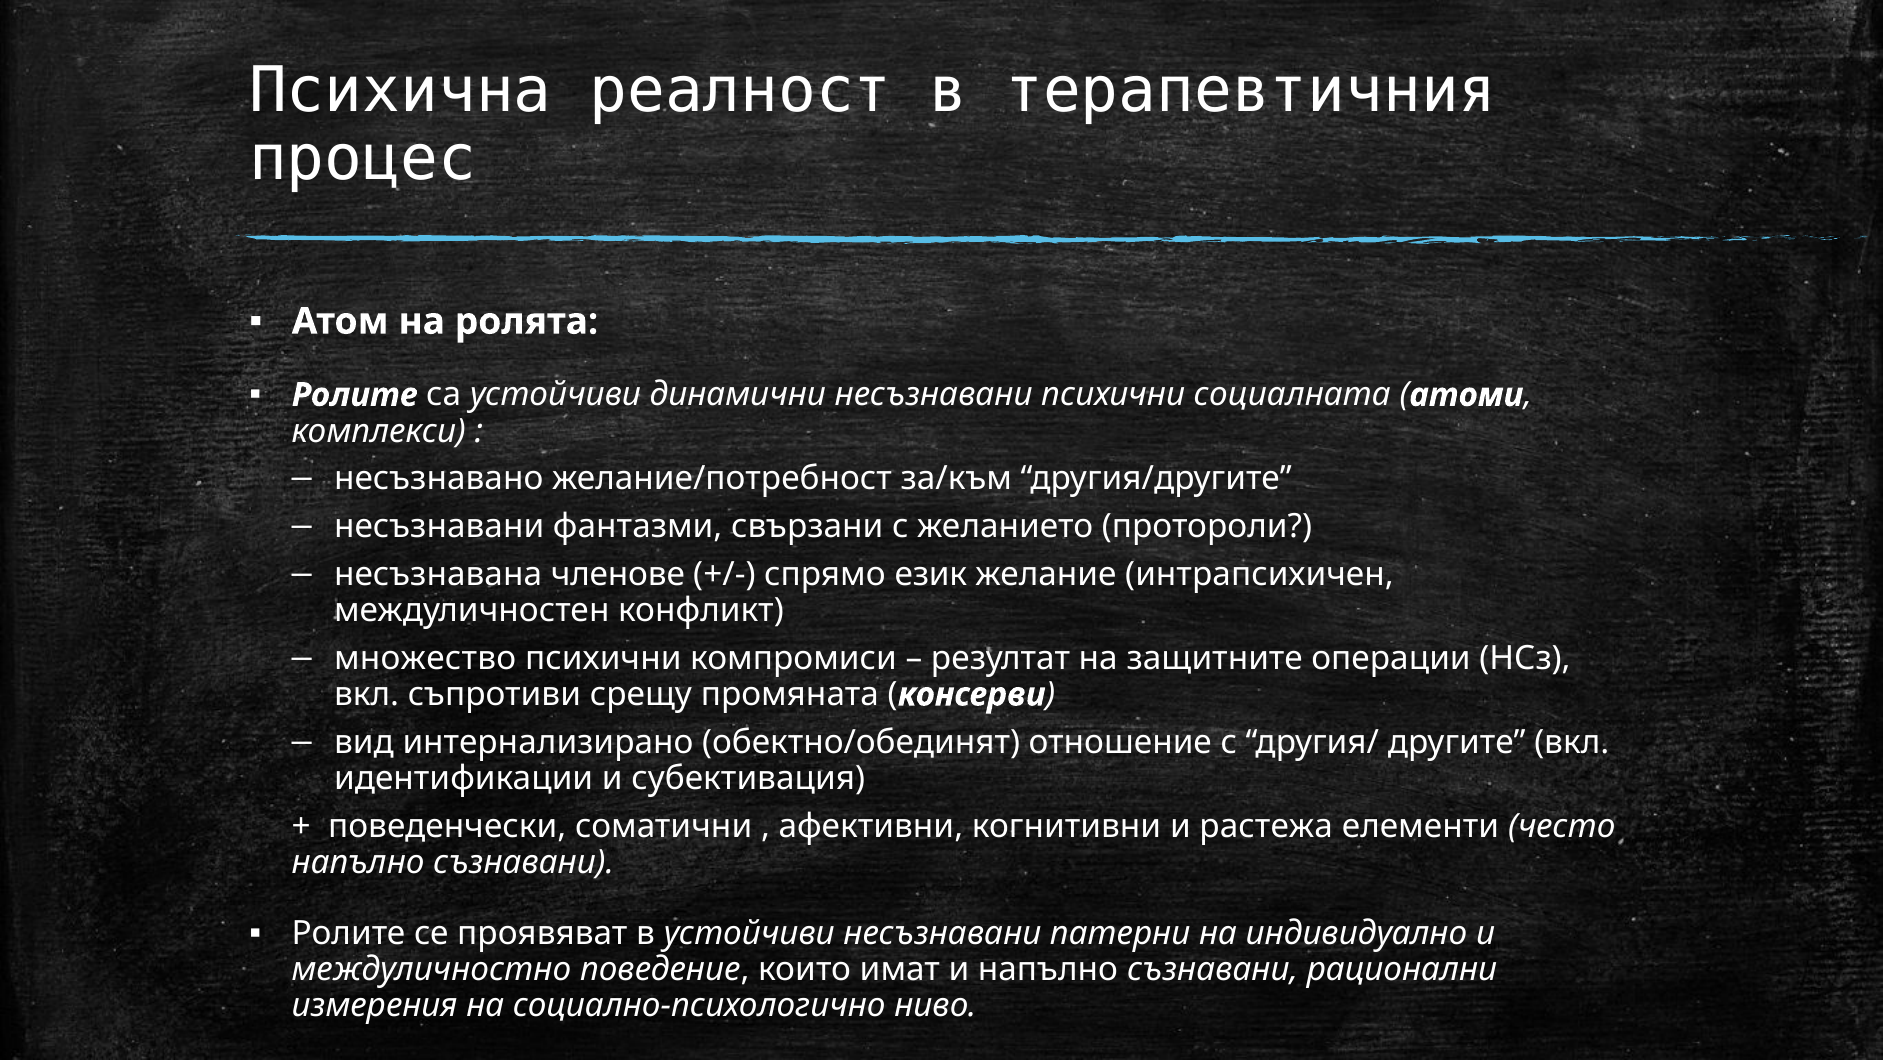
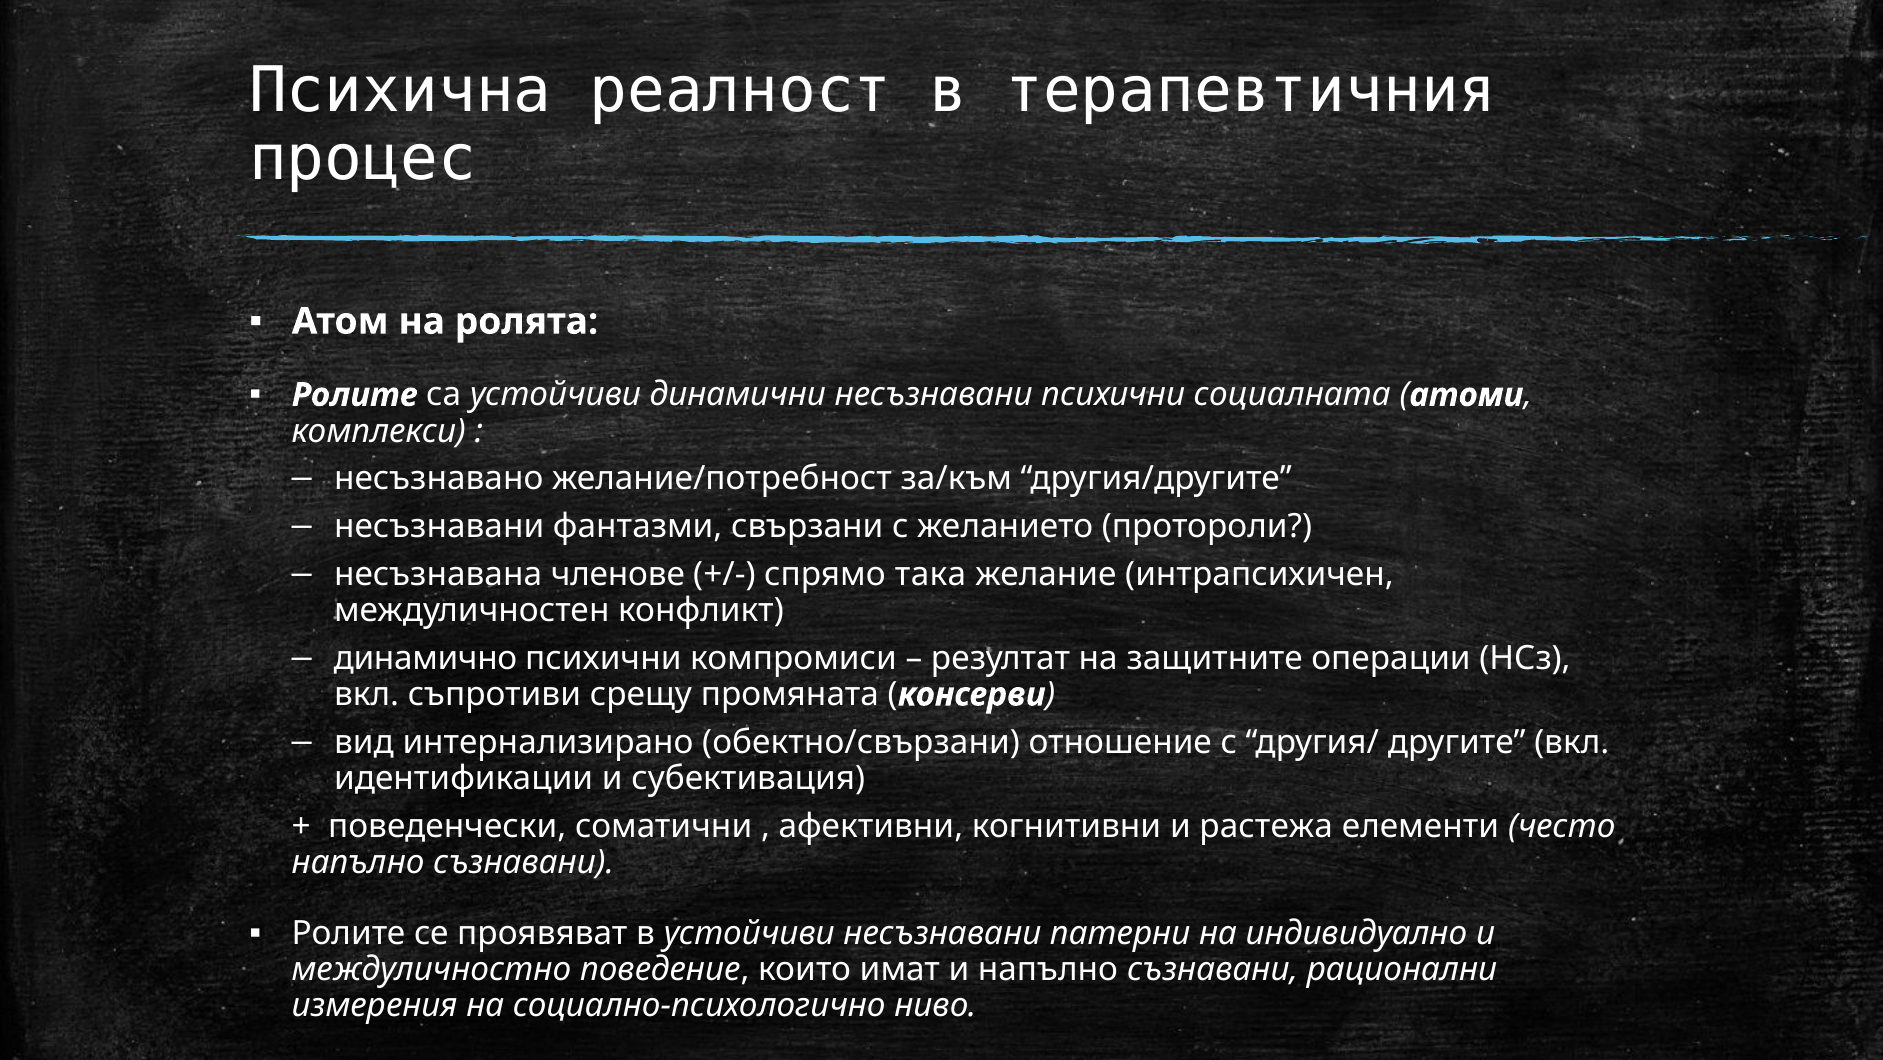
език: език -> така
множество: множество -> динамично
обектно/обединят: обектно/обединят -> обектно/свързани
